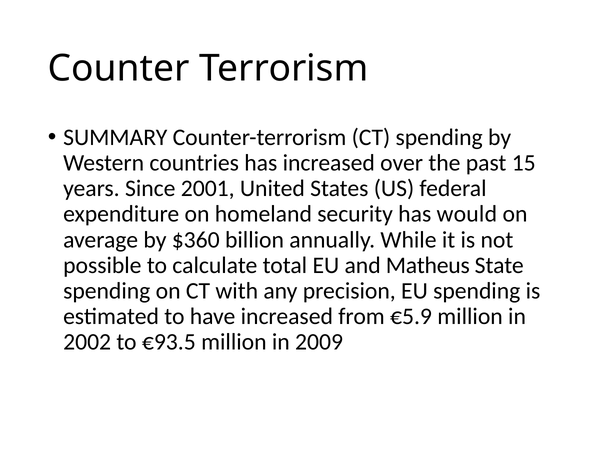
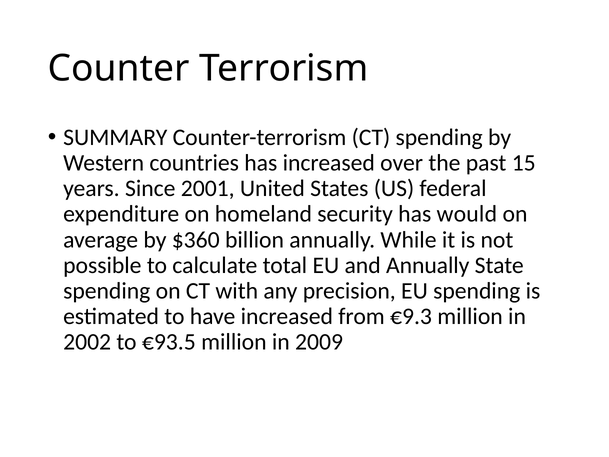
and Matheus: Matheus -> Annually
€5.9: €5.9 -> €9.3
